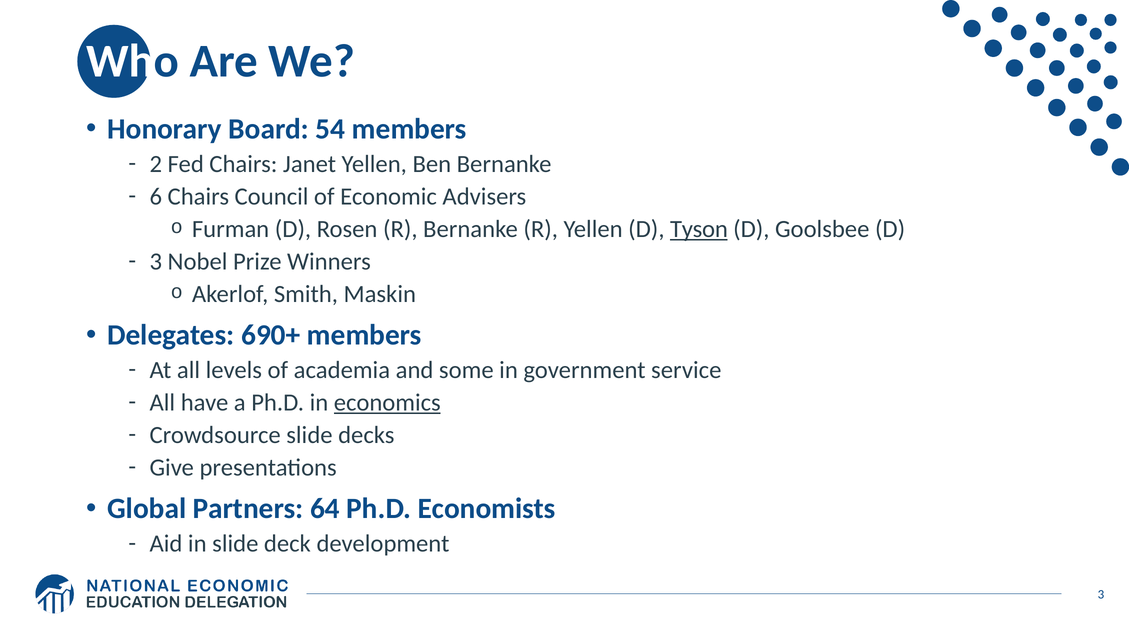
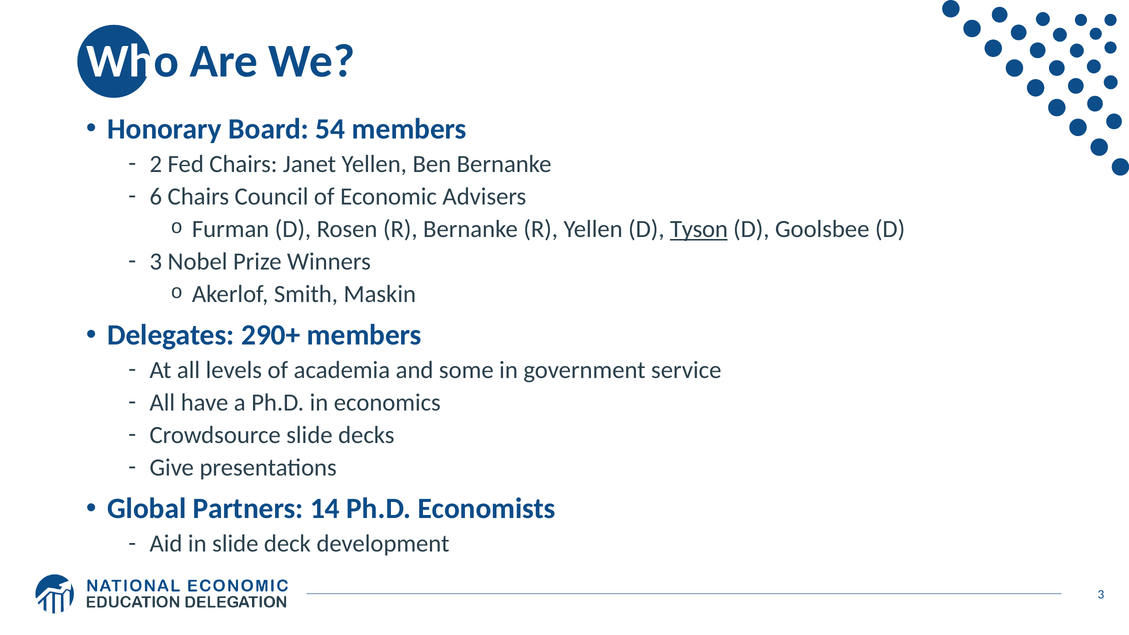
690+: 690+ -> 290+
economics underline: present -> none
64: 64 -> 14
